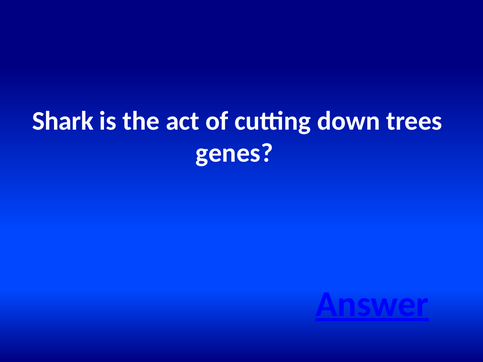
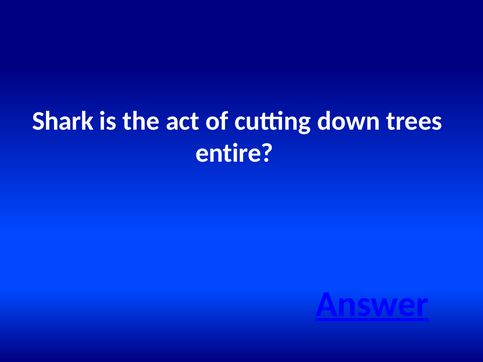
genes: genes -> entire
